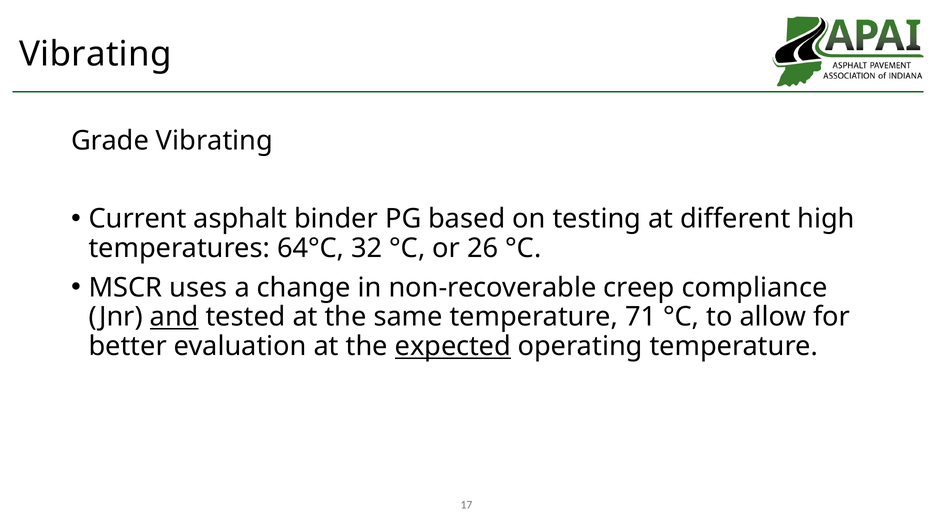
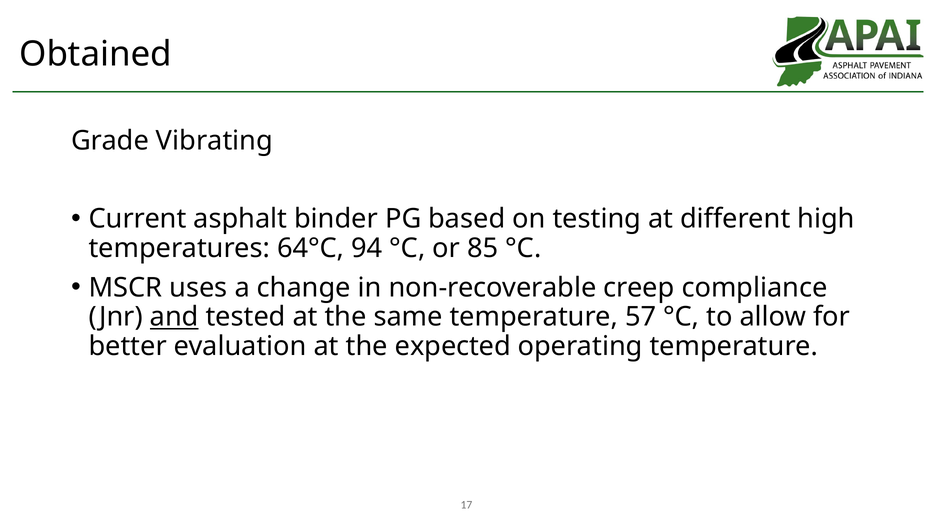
Vibrating at (95, 54): Vibrating -> Obtained
32: 32 -> 94
26: 26 -> 85
71: 71 -> 57
expected underline: present -> none
